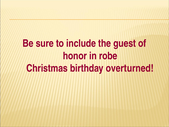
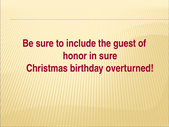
in robe: robe -> sure
